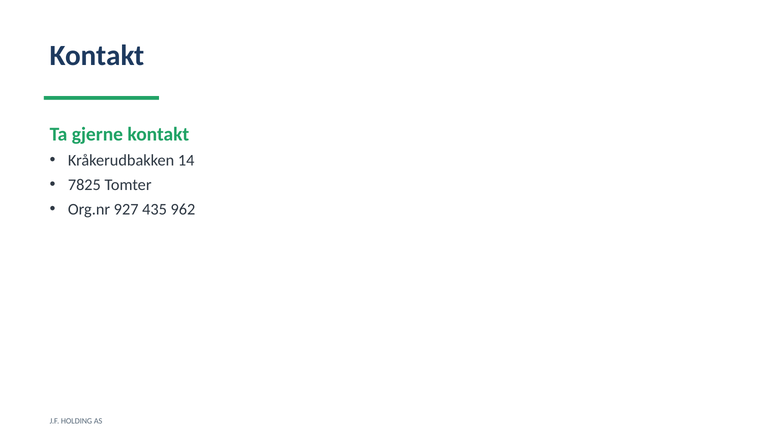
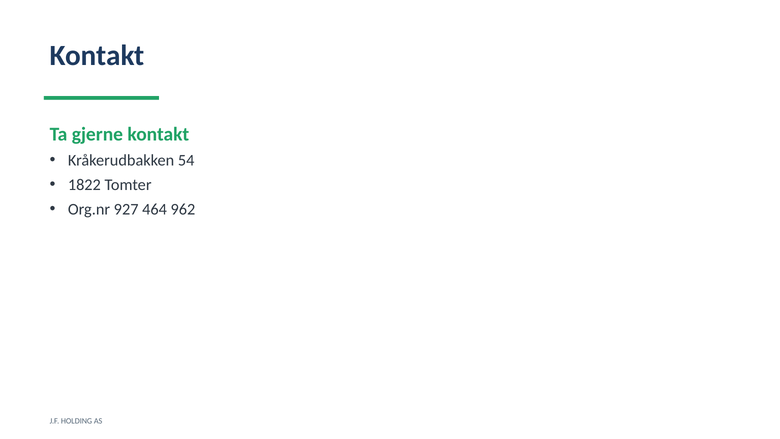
14: 14 -> 54
7825: 7825 -> 1822
435: 435 -> 464
